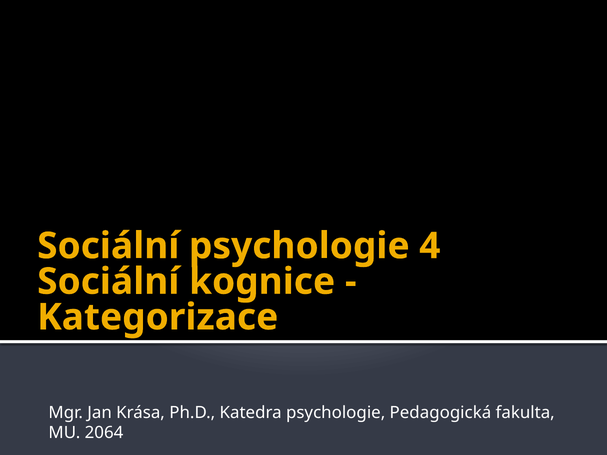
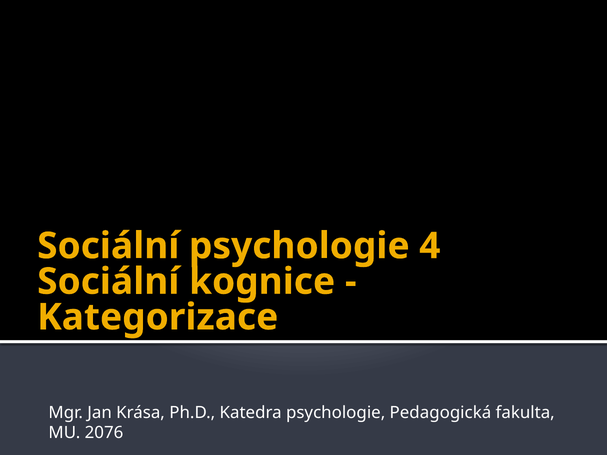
2064: 2064 -> 2076
